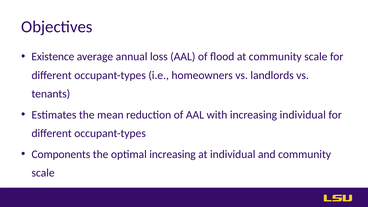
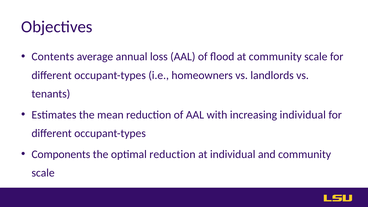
Existence: Existence -> Contents
optimal increasing: increasing -> reduction
